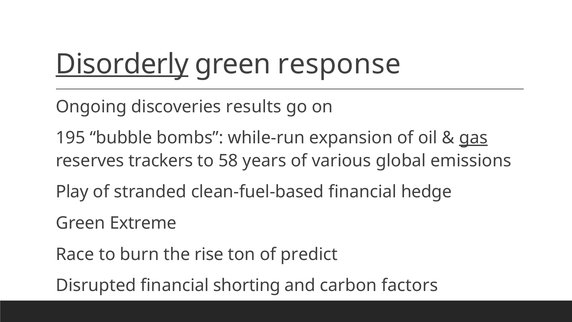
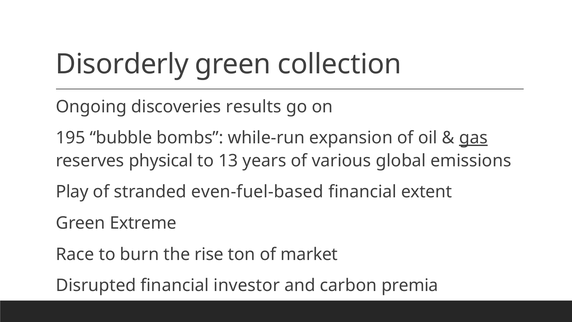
Disorderly underline: present -> none
response: response -> collection
trackers: trackers -> physical
58: 58 -> 13
clean-fuel-based: clean-fuel-based -> even-fuel-based
hedge: hedge -> extent
predict: predict -> market
shorting: shorting -> investor
factors: factors -> premia
